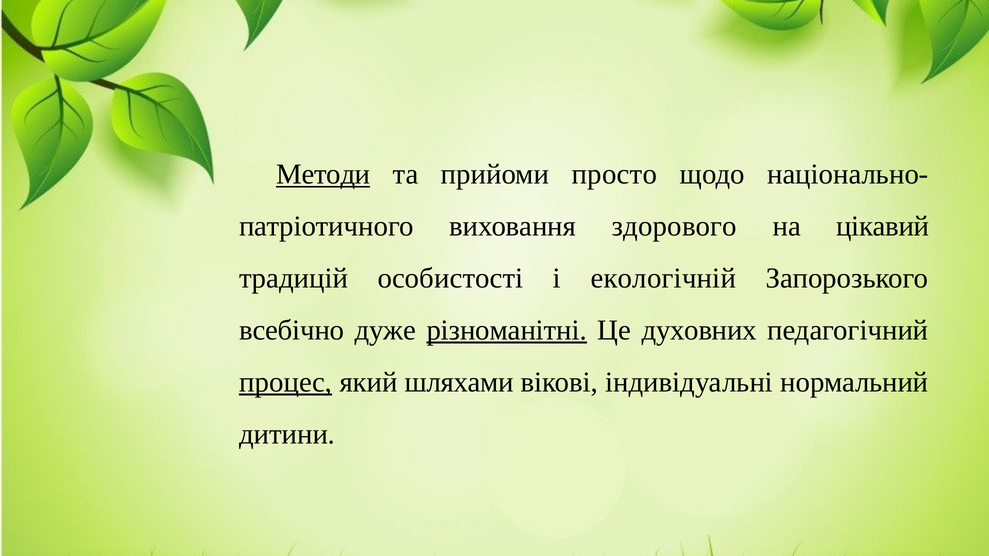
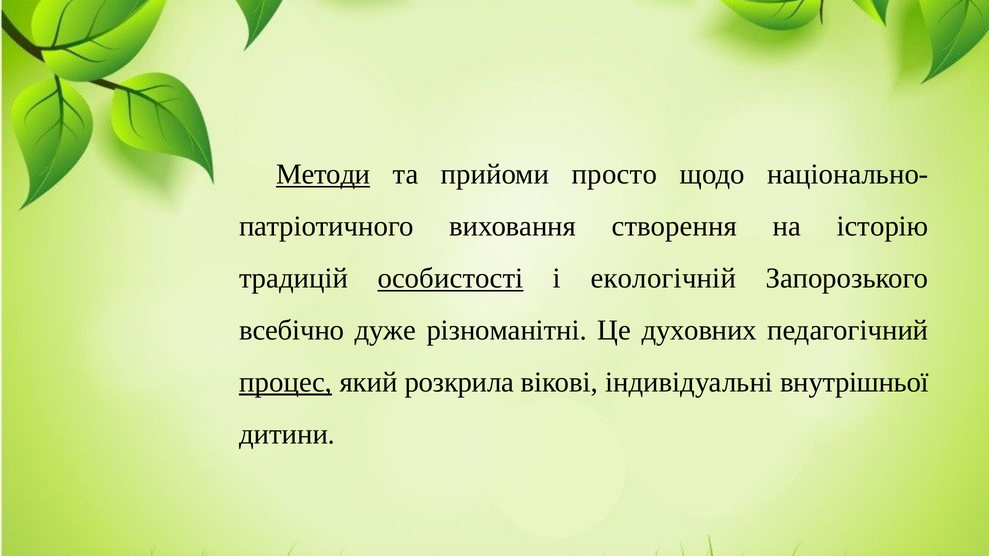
здорового: здорового -> створення
цікавий: цікавий -> історію
особистості underline: none -> present
різноманітні underline: present -> none
шляхами: шляхами -> розкрила
нормальний: нормальний -> внутрішньої
